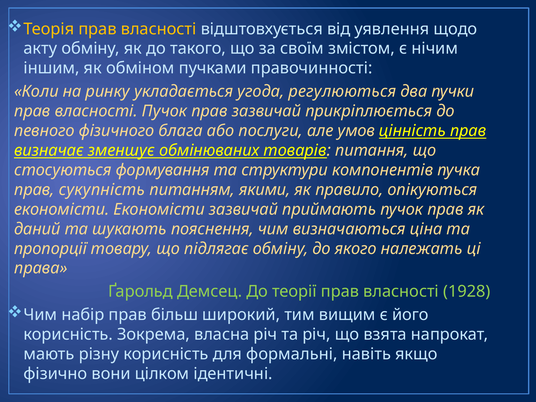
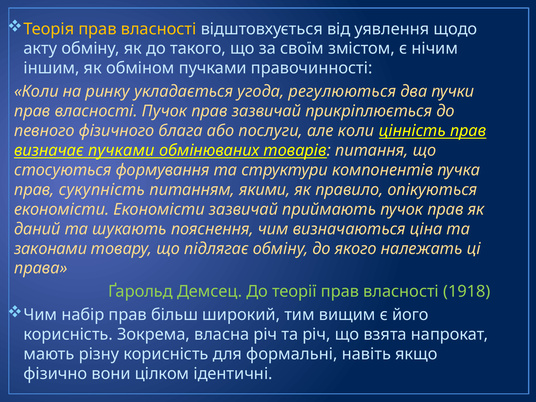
але умов: умов -> коли
визначає зменшує: зменшує -> пучками
пропорції: пропорції -> законами
1928: 1928 -> 1918
